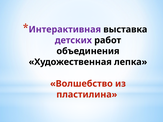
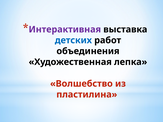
детских colour: purple -> blue
